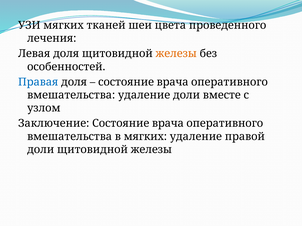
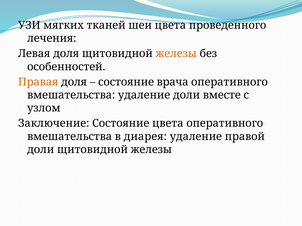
Правая colour: blue -> orange
Заключение Состояние врача: врача -> цвета
в мягких: мягких -> диарея
